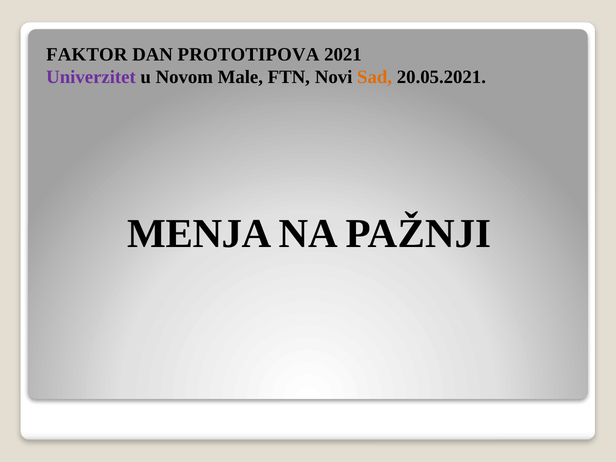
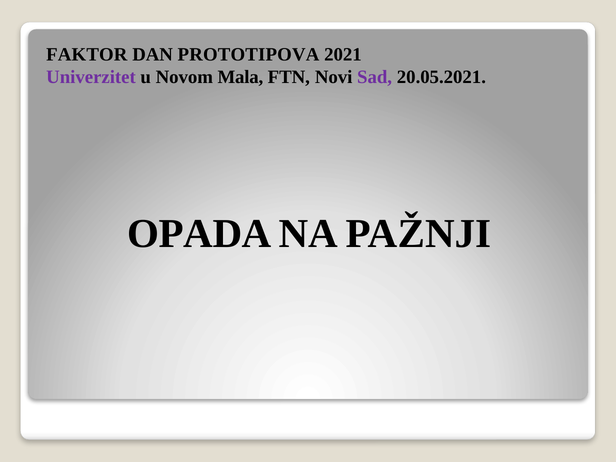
Male: Male -> Mala
Sad colour: orange -> purple
MENJA: MENJA -> OPADA
